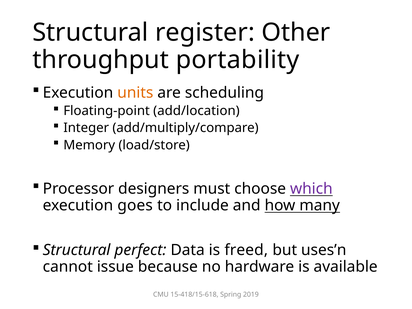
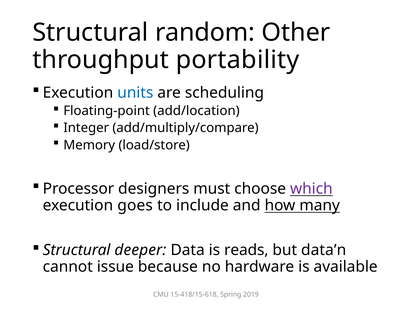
register: register -> random
units colour: orange -> blue
perfect: perfect -> deeper
freed: freed -> reads
uses’n: uses’n -> data’n
